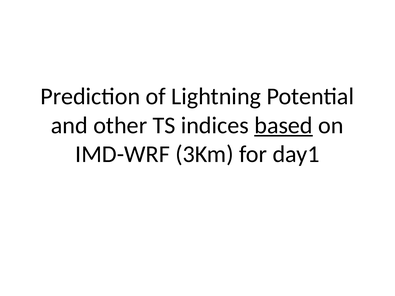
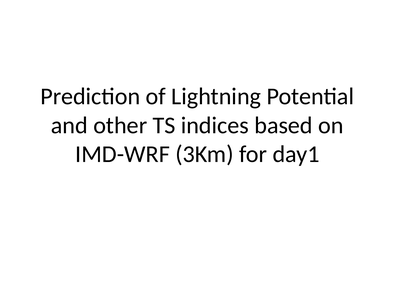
based underline: present -> none
